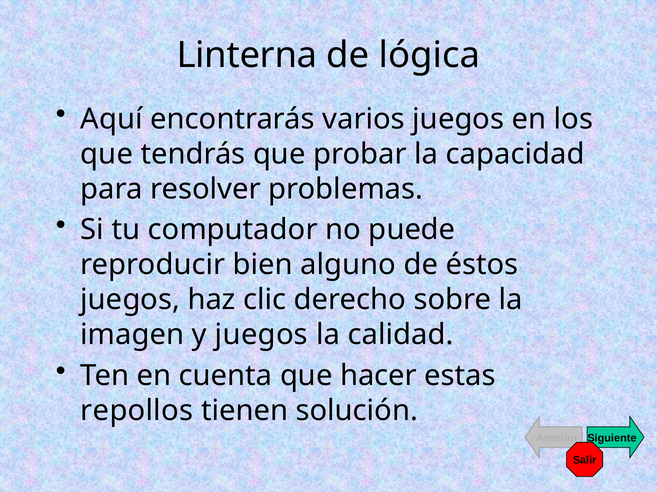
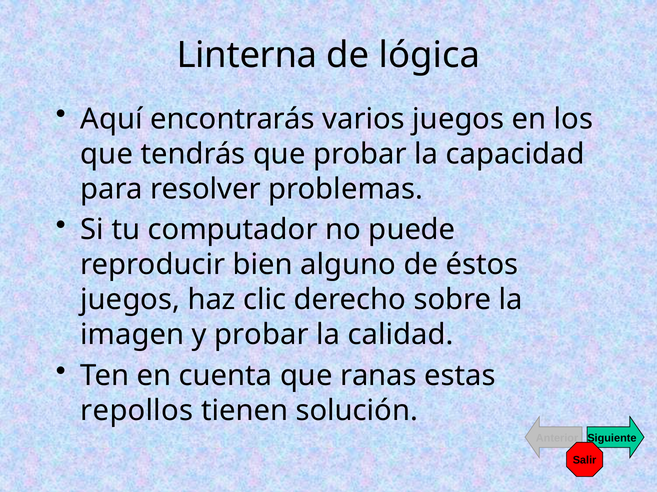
y juegos: juegos -> probar
hacer: hacer -> ranas
